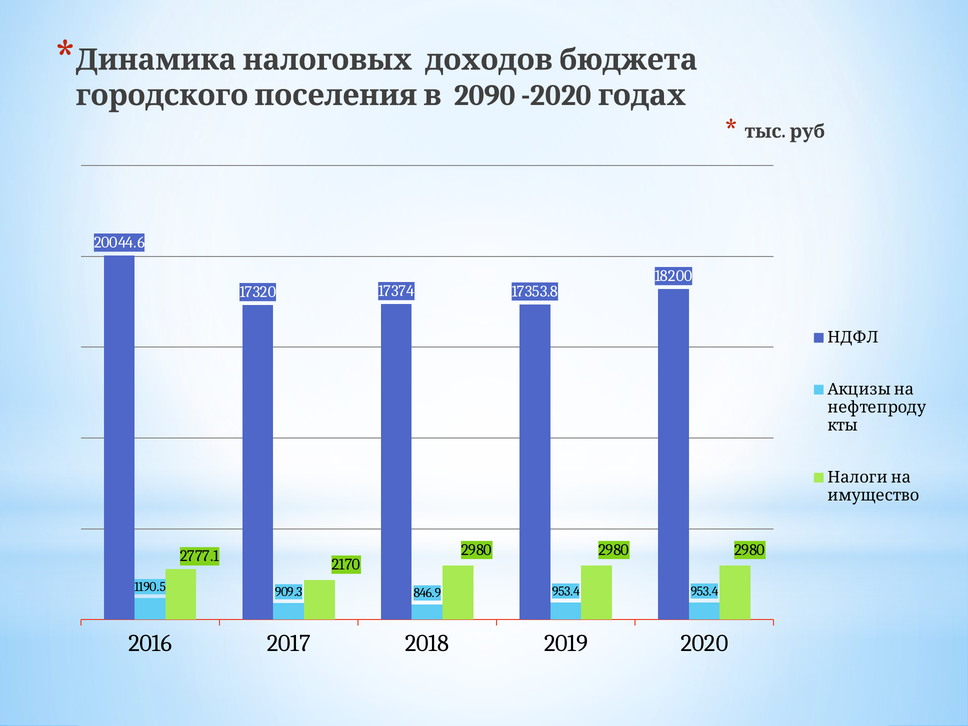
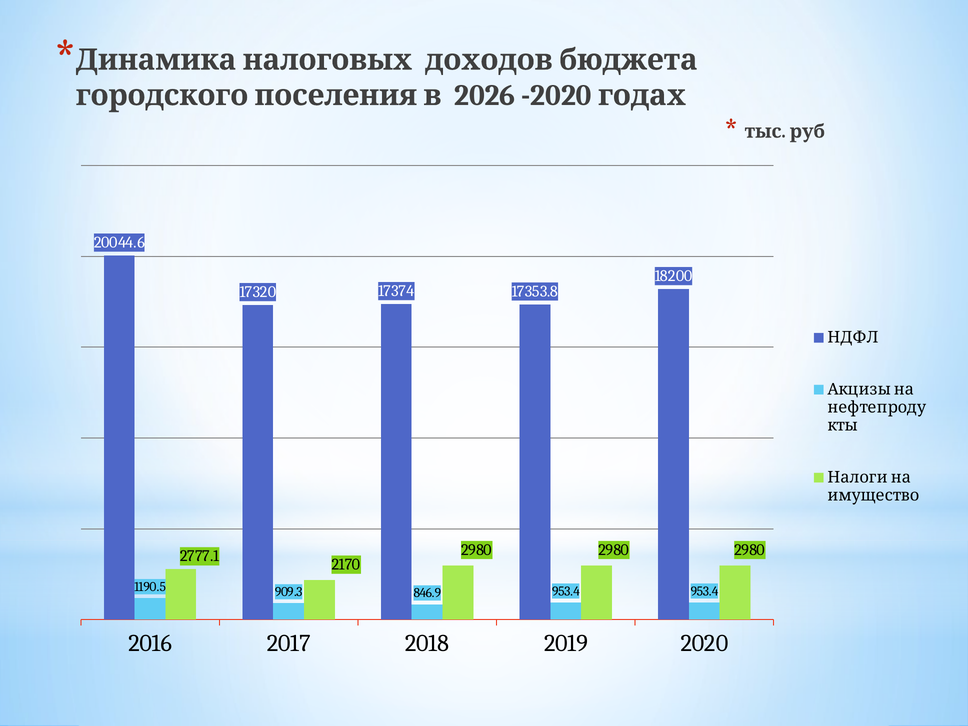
2090: 2090 -> 2026
